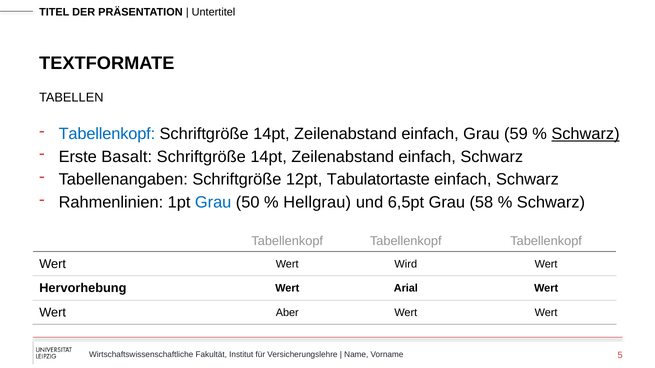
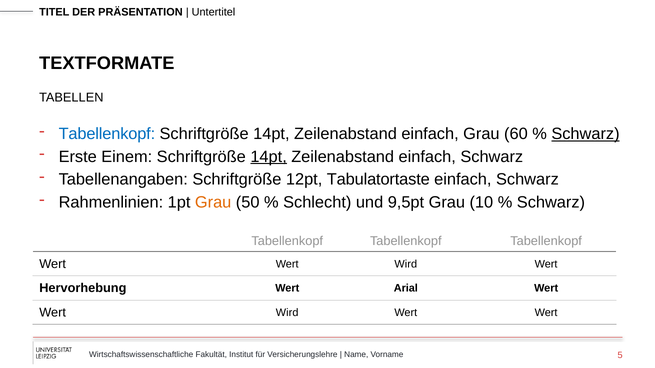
59: 59 -> 60
Basalt: Basalt -> Einem
14pt at (269, 157) underline: none -> present
Grau at (213, 203) colour: blue -> orange
Hellgrau: Hellgrau -> Schlecht
6,5pt: 6,5pt -> 9,5pt
58: 58 -> 10
Aber at (287, 313): Aber -> Wird
